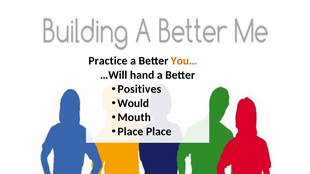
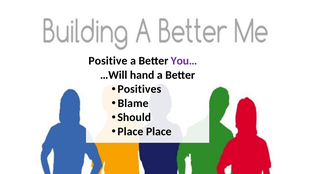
Practice: Practice -> Positive
You… colour: orange -> purple
Would: Would -> Blame
Mouth: Mouth -> Should
